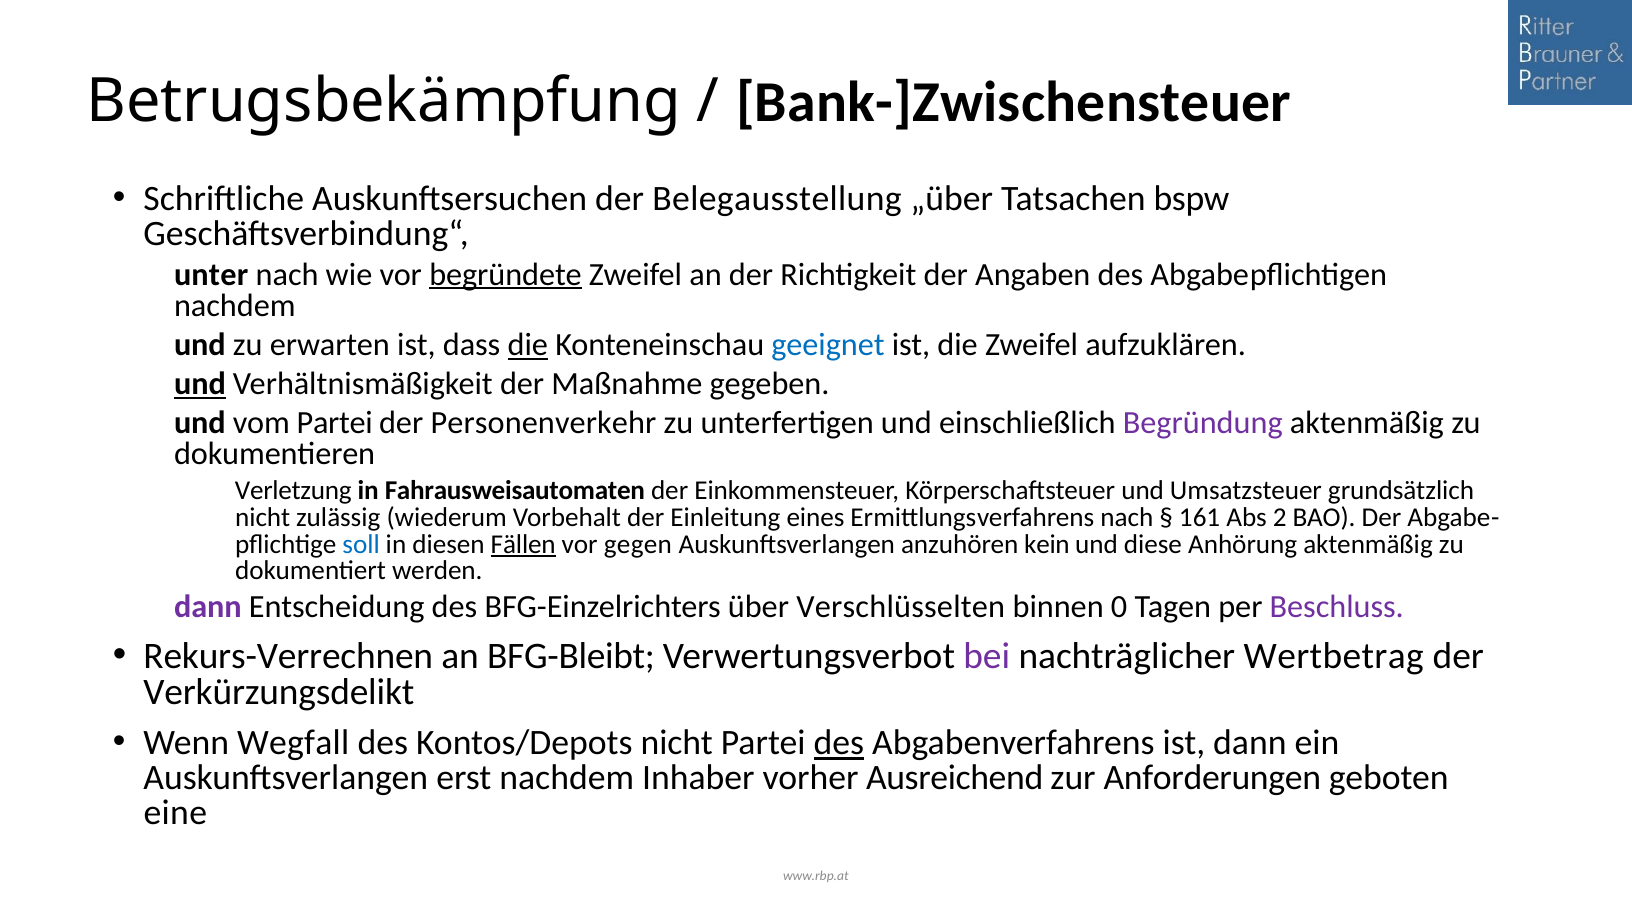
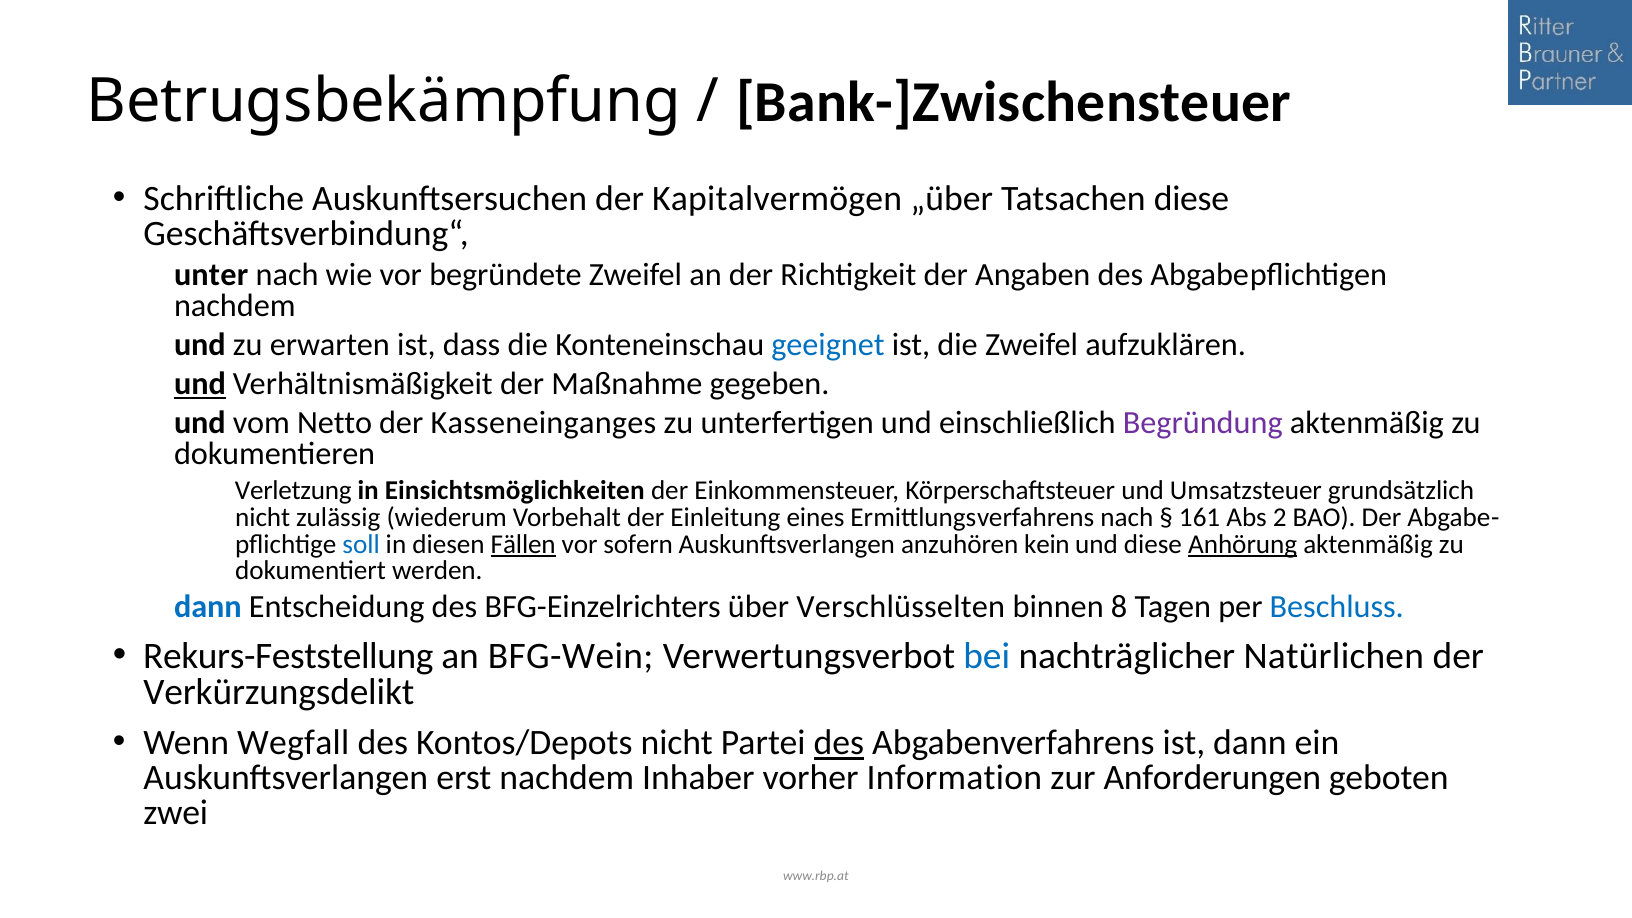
Belegausstellung: Belegausstellung -> Kapitalvermögen
Tatsachen bspw: bspw -> diese
begründete underline: present -> none
die at (528, 345) underline: present -> none
vom Partei: Partei -> Netto
Personenverkehr: Personenverkehr -> Kasseneinganges
Fahrausweisautomaten: Fahrausweisautomaten -> Einsichtsmöglichkeiten
gegen: gegen -> sofern
Anhörung underline: none -> present
dann at (208, 607) colour: purple -> blue
0: 0 -> 8
Beschluss colour: purple -> blue
Rekurs-Verrechnen: Rekurs-Verrechnen -> Rekurs-Feststellung
BFG-Bleibt: BFG-Bleibt -> BFG-Wein
bei colour: purple -> blue
Wertbetrag: Wertbetrag -> Natürlichen
Ausreichend: Ausreichend -> Information
eine: eine -> zwei
